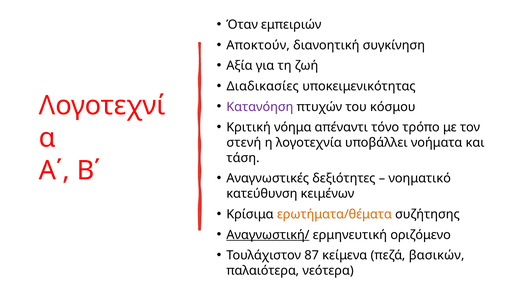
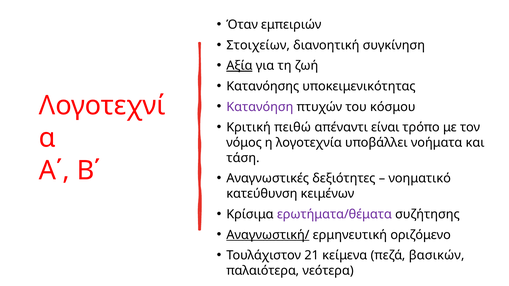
Αποκτούν: Αποκτούν -> Στοιχείων
Αξία underline: none -> present
Διαδικασίες: Διαδικασίες -> Κατανόησης
νόημα: νόημα -> πειθώ
τόνο: τόνο -> είναι
στενή: στενή -> νόμος
ερωτήματα/θέματα colour: orange -> purple
87: 87 -> 21
